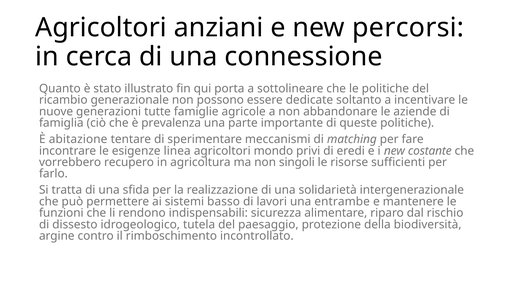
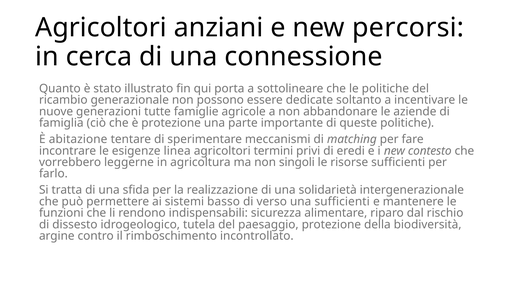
è prevalenza: prevalenza -> protezione
mondo: mondo -> termini
costante: costante -> contesto
recupero: recupero -> leggerne
lavori: lavori -> verso
una entrambe: entrambe -> sufficienti
